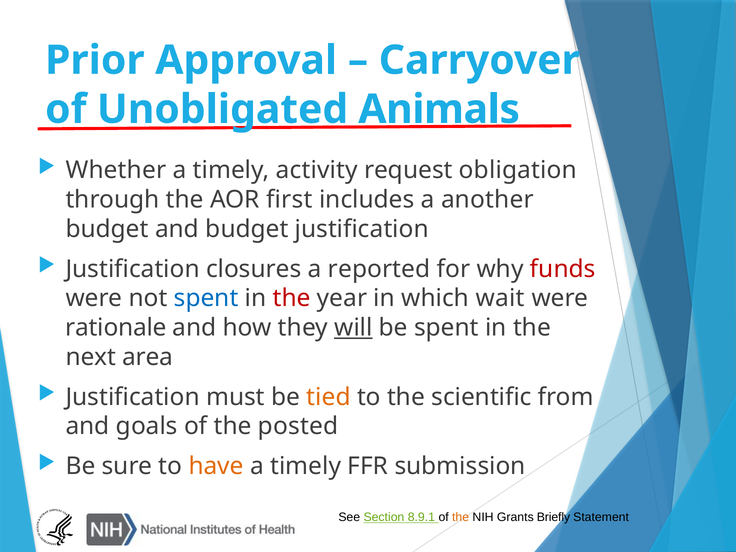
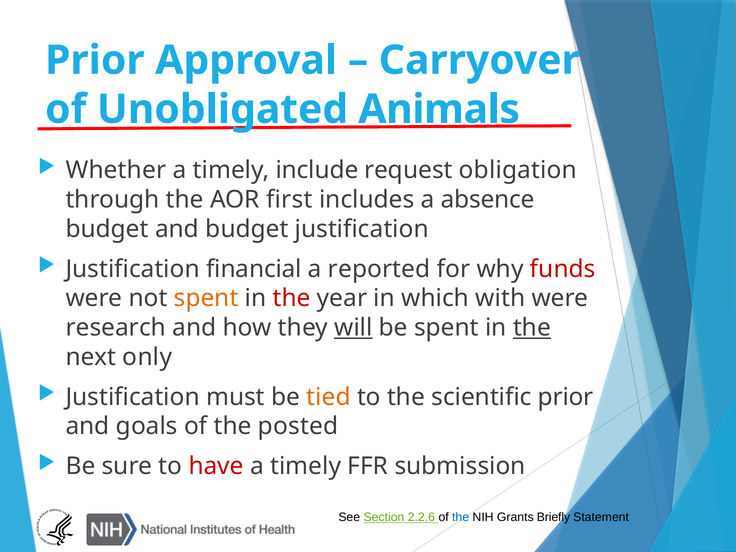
activity: activity -> include
another: another -> absence
closures: closures -> financial
spent at (206, 298) colour: blue -> orange
wait: wait -> with
rationale: rationale -> research
the at (532, 328) underline: none -> present
area: area -> only
scientific from: from -> prior
have colour: orange -> red
8.9.1: 8.9.1 -> 2.2.6
the at (461, 517) colour: orange -> blue
